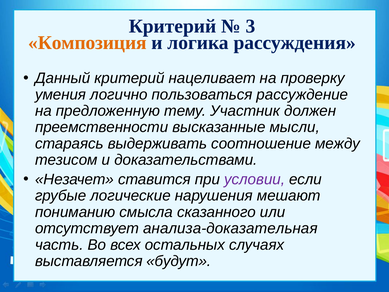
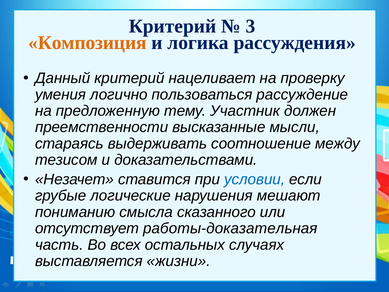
условии colour: purple -> blue
анализа-доказательная: анализа-доказательная -> работы-доказательная
будут: будут -> жизни
